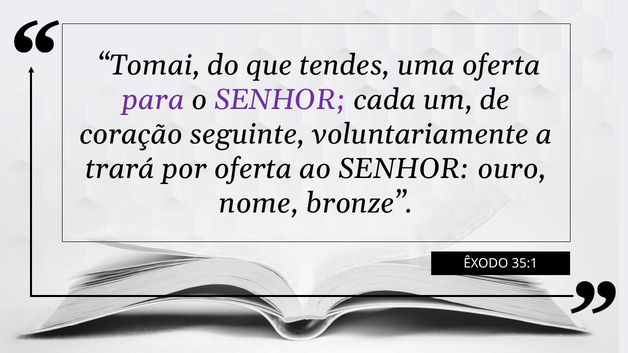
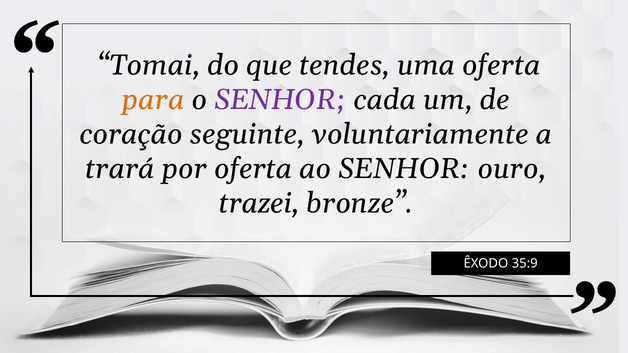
para colour: purple -> orange
nome: nome -> trazei
35:1: 35:1 -> 35:9
